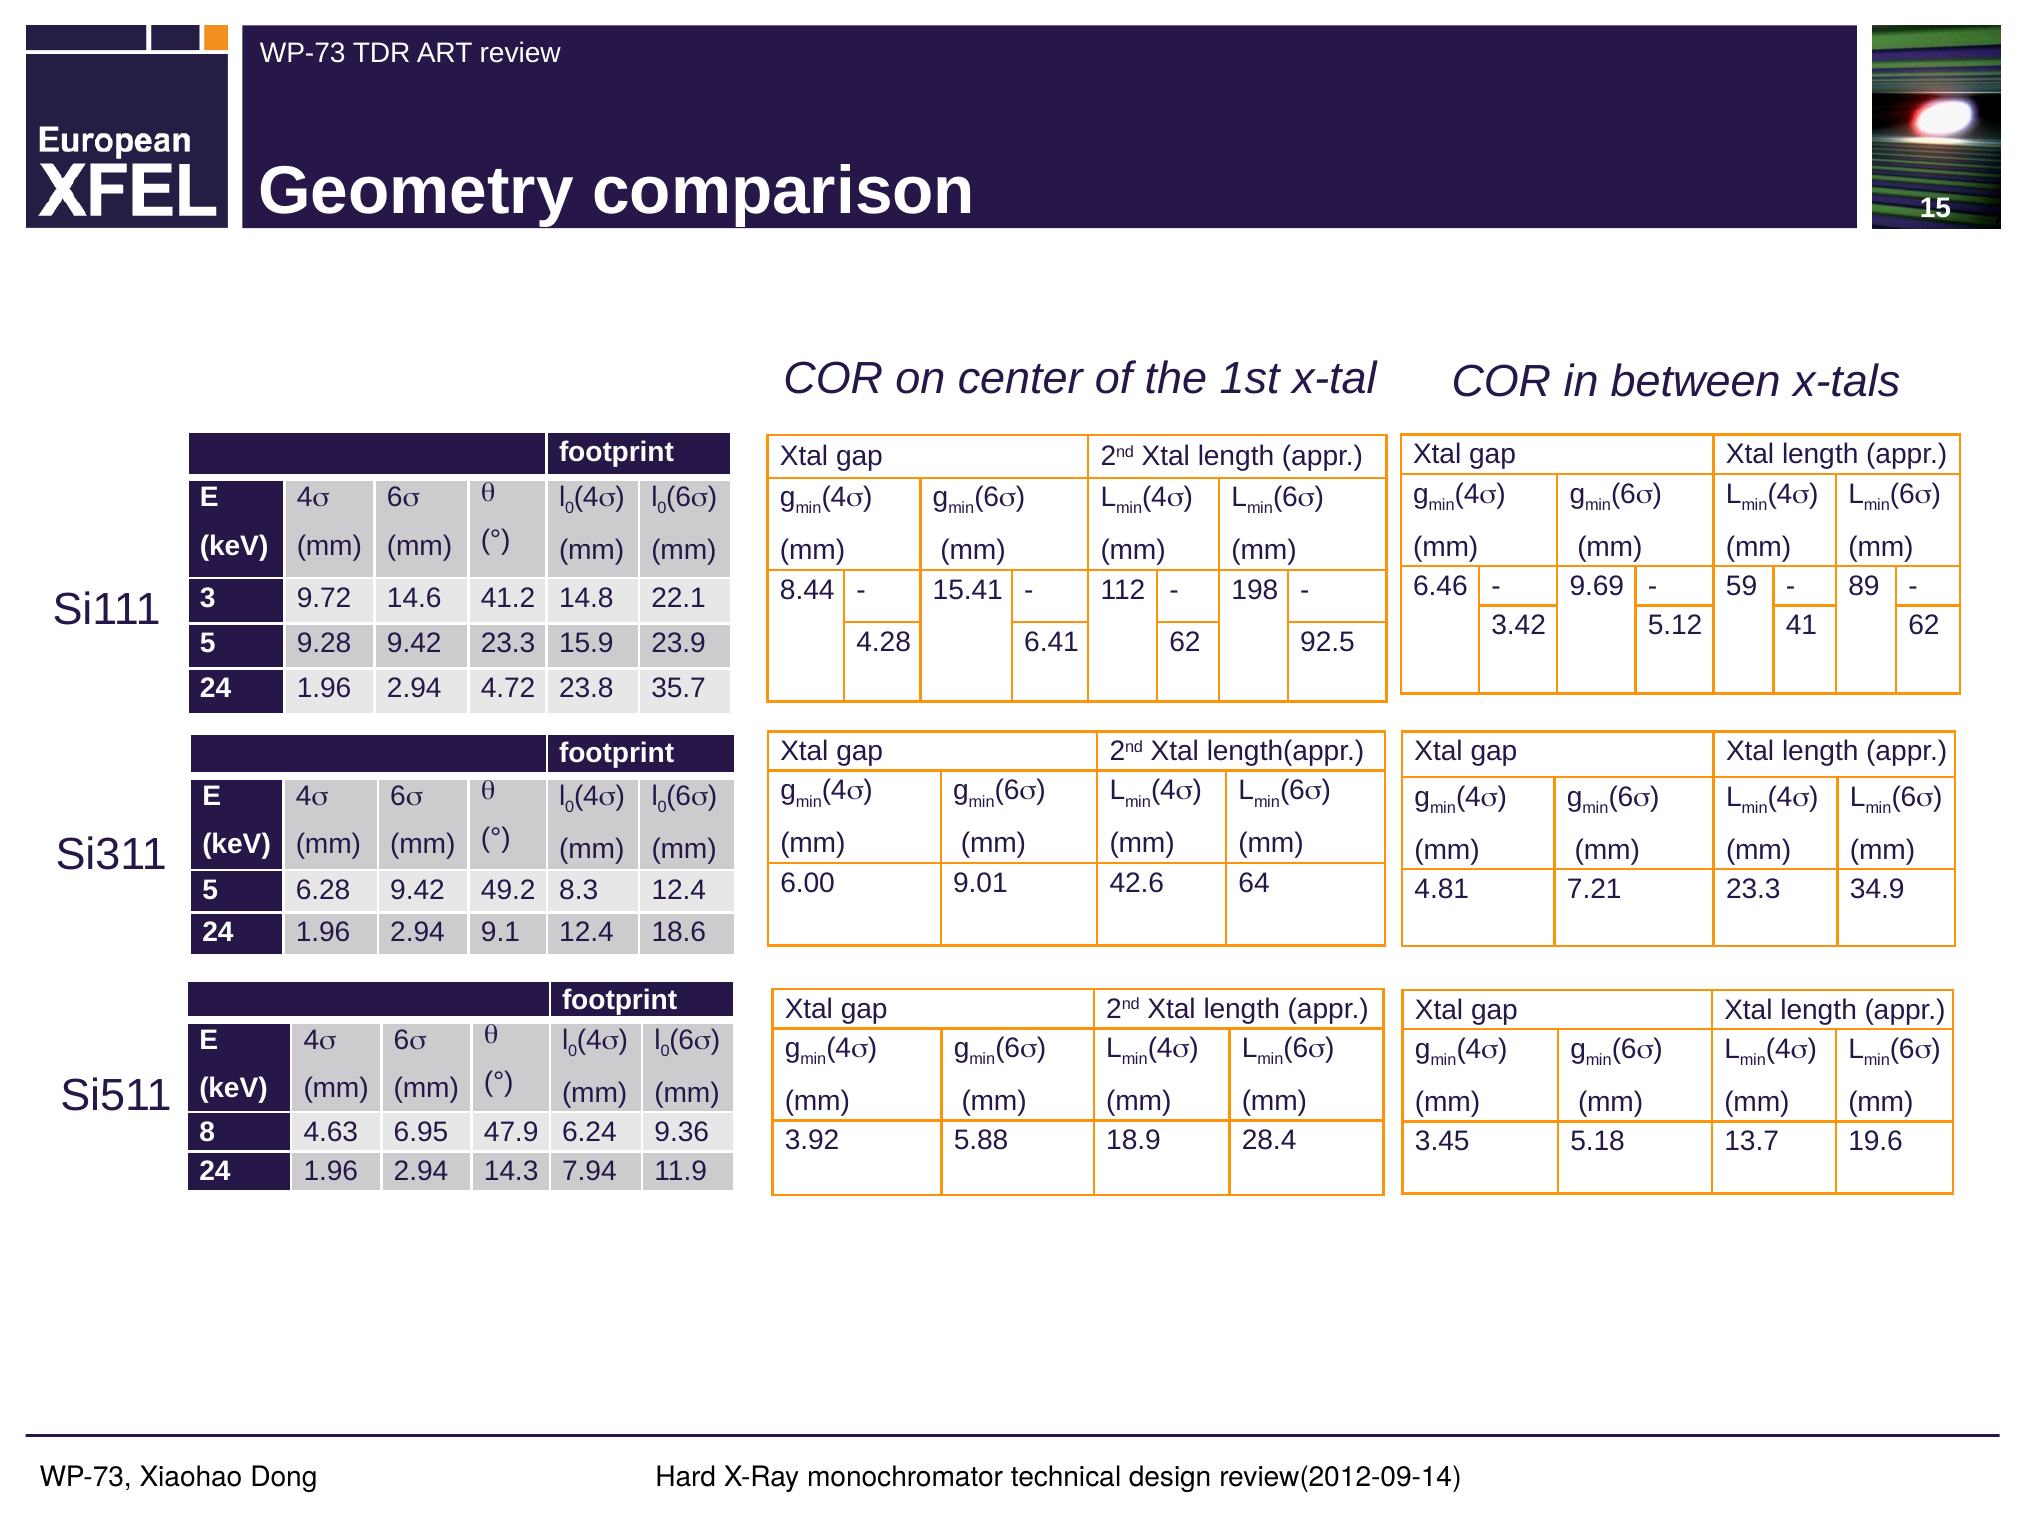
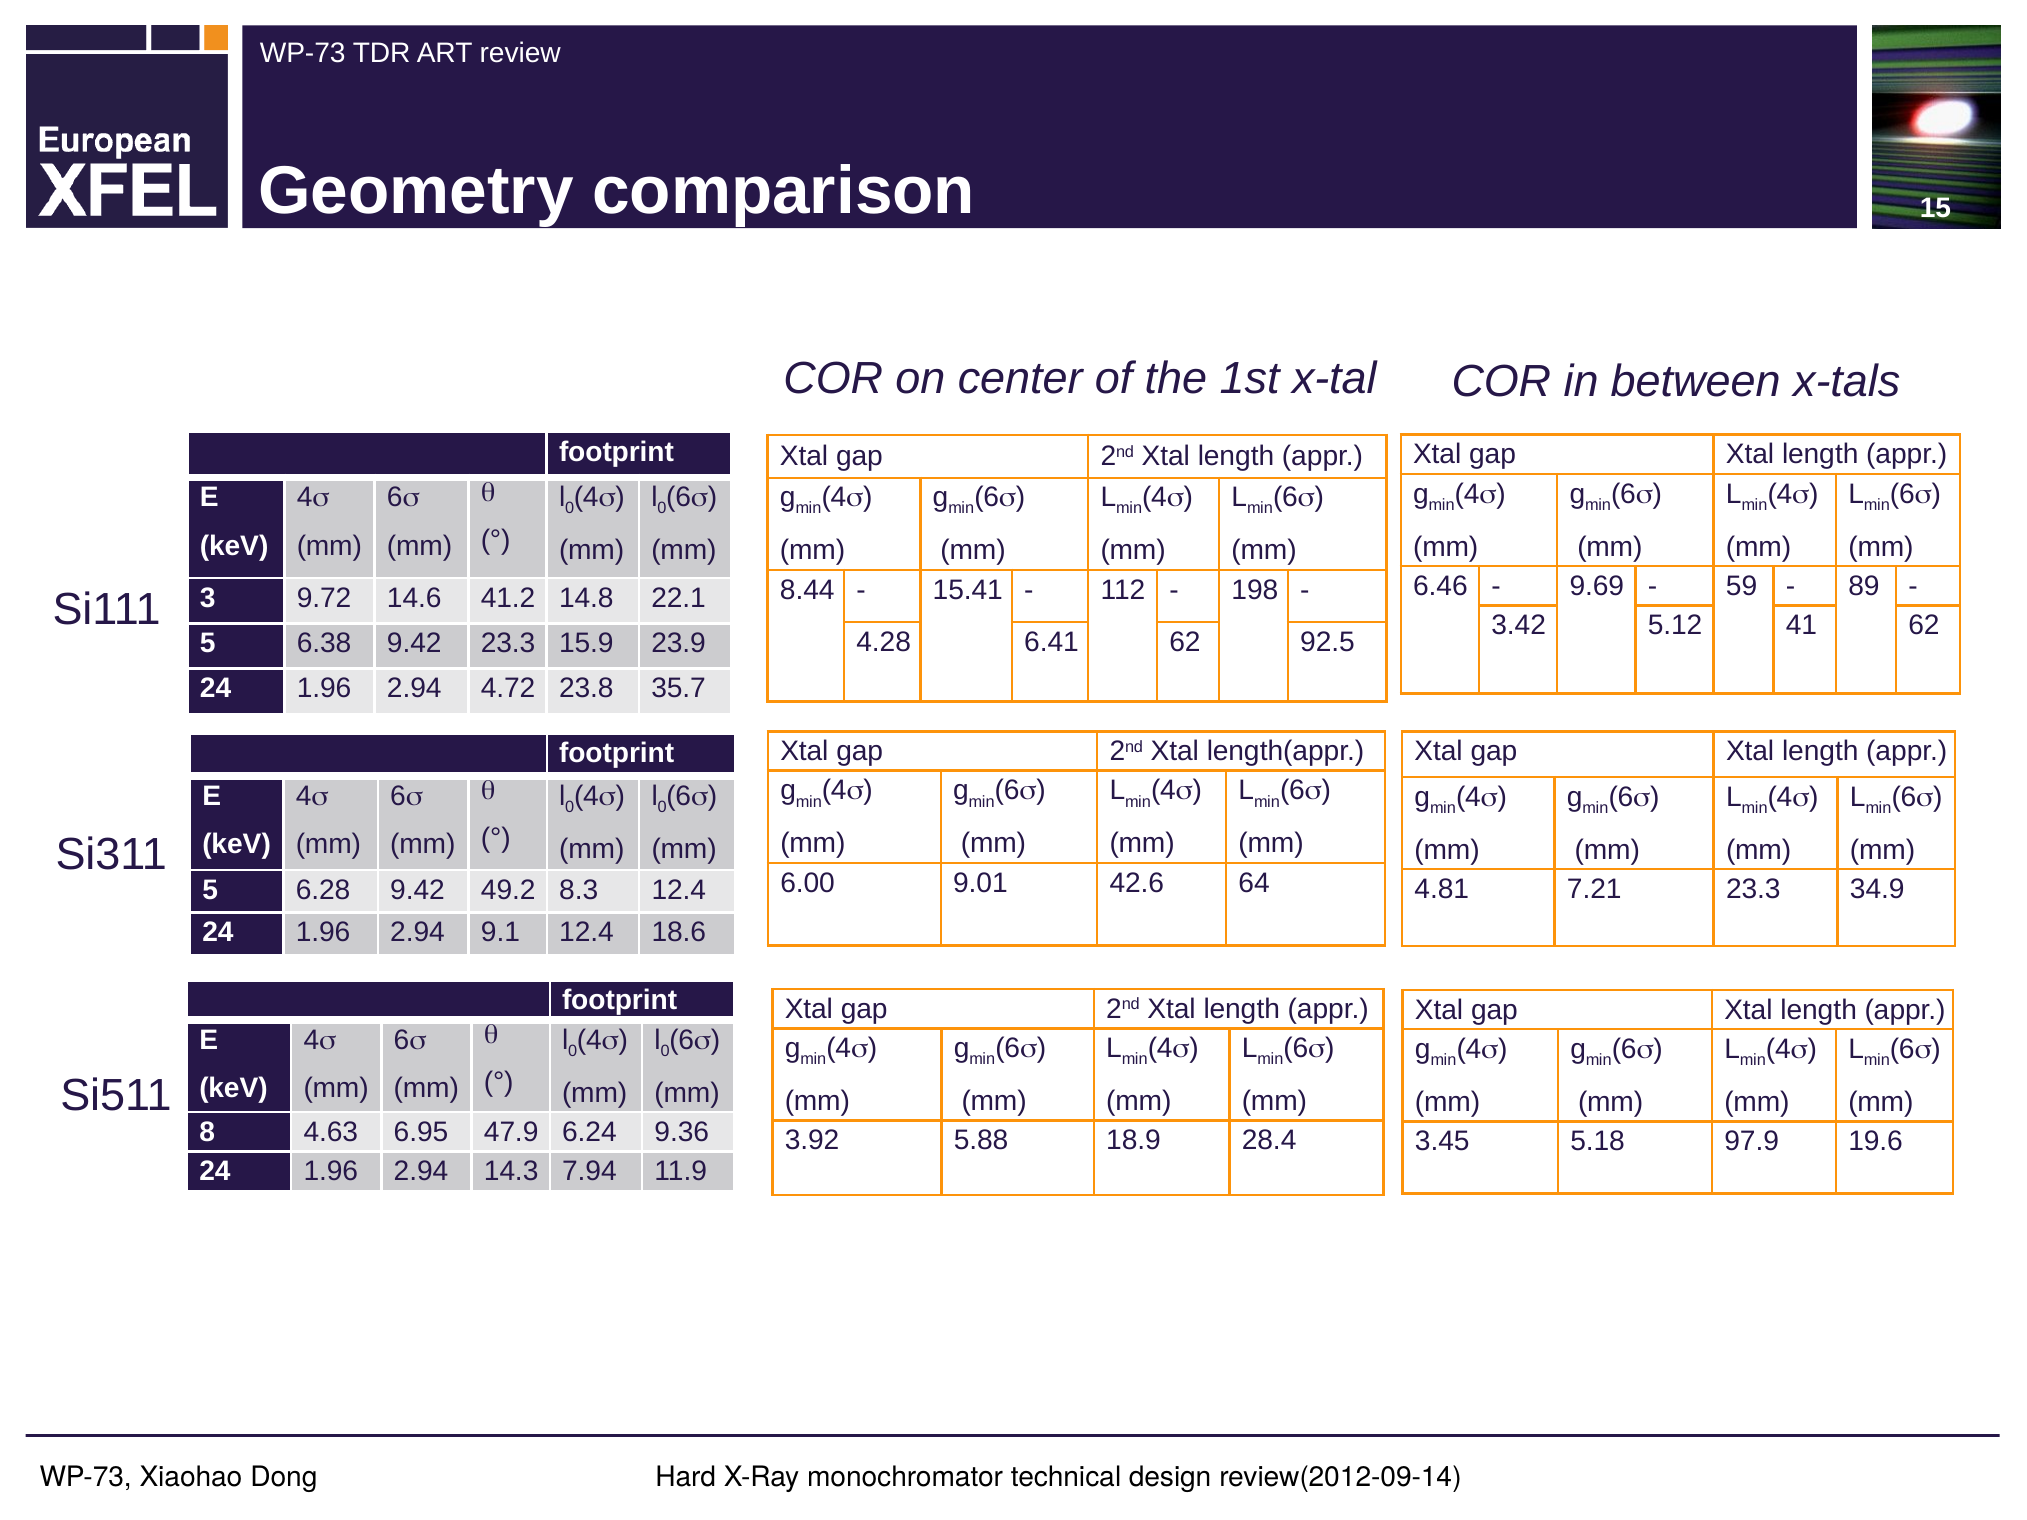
9.28: 9.28 -> 6.38
13.7: 13.7 -> 97.9
